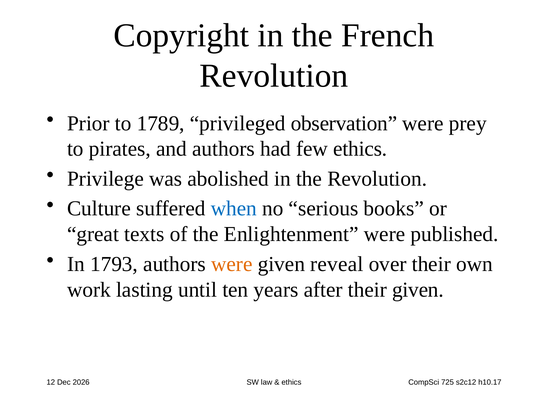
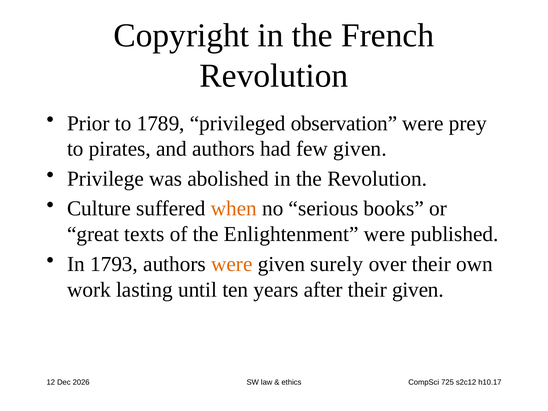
few ethics: ethics -> given
when colour: blue -> orange
reveal: reveal -> surely
